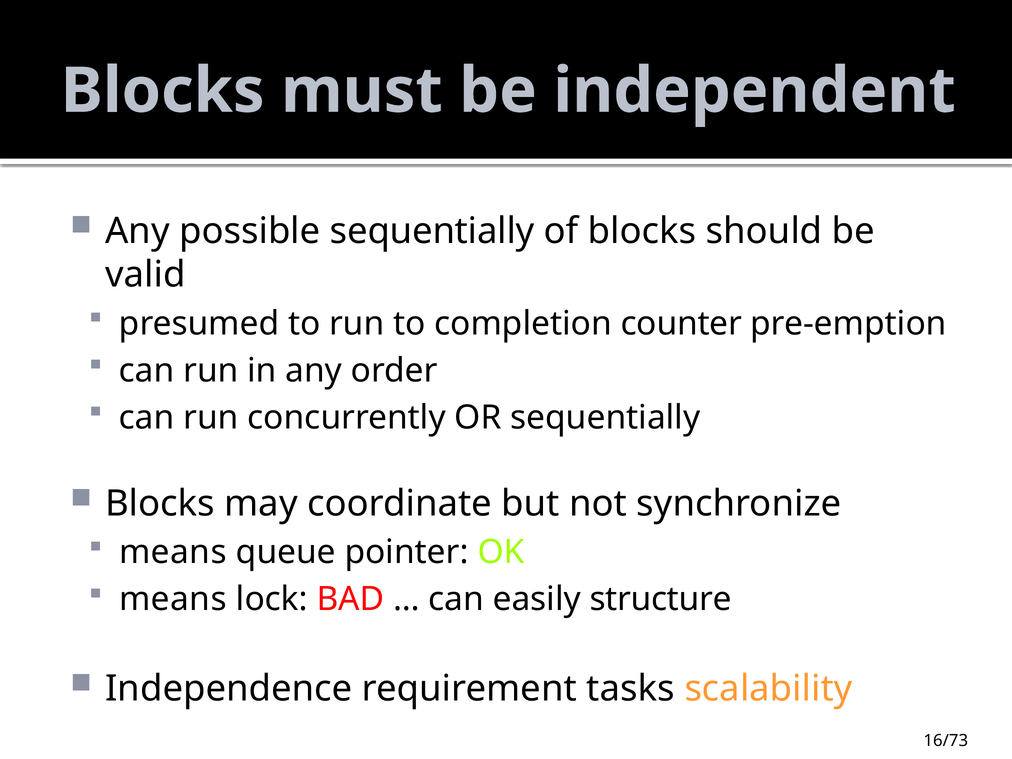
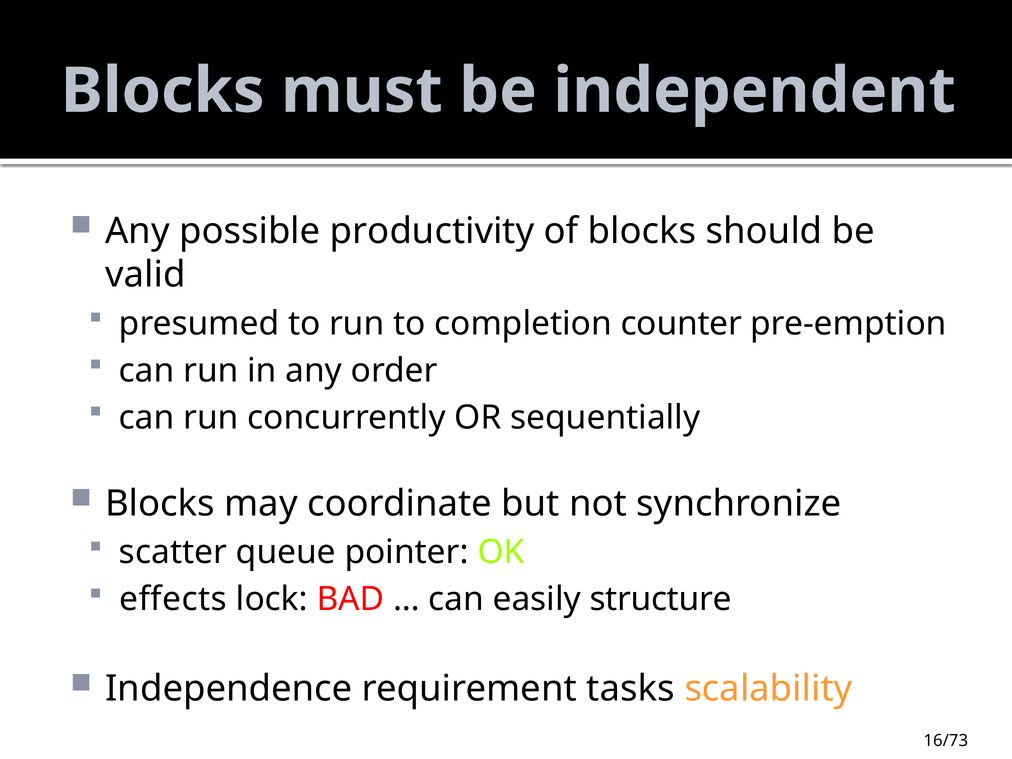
possible sequentially: sequentially -> productivity
means at (173, 552): means -> scatter
means at (173, 599): means -> effects
